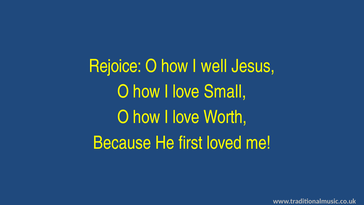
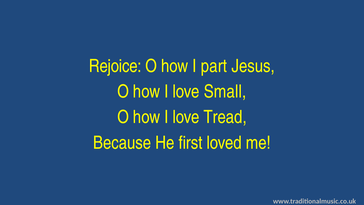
well: well -> part
Worth: Worth -> Tread
